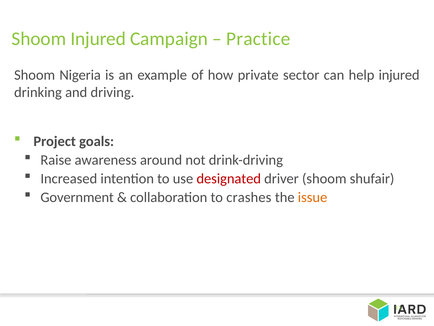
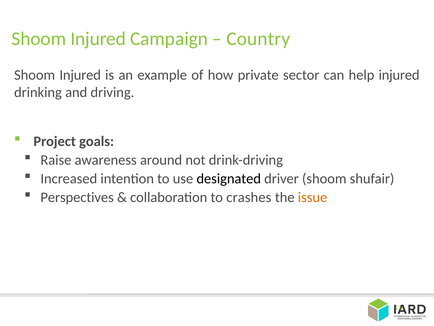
Practice: Practice -> Country
Nigeria at (80, 75): Nigeria -> Injured
designated colour: red -> black
Government: Government -> Perspectives
